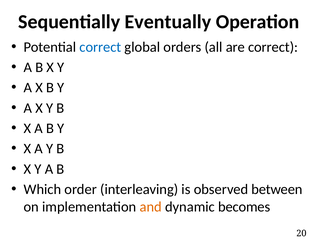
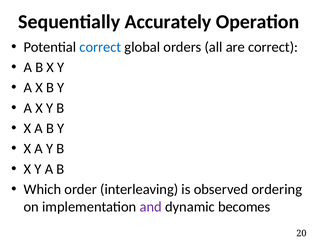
Eventually: Eventually -> Accurately
between: between -> ordering
and colour: orange -> purple
